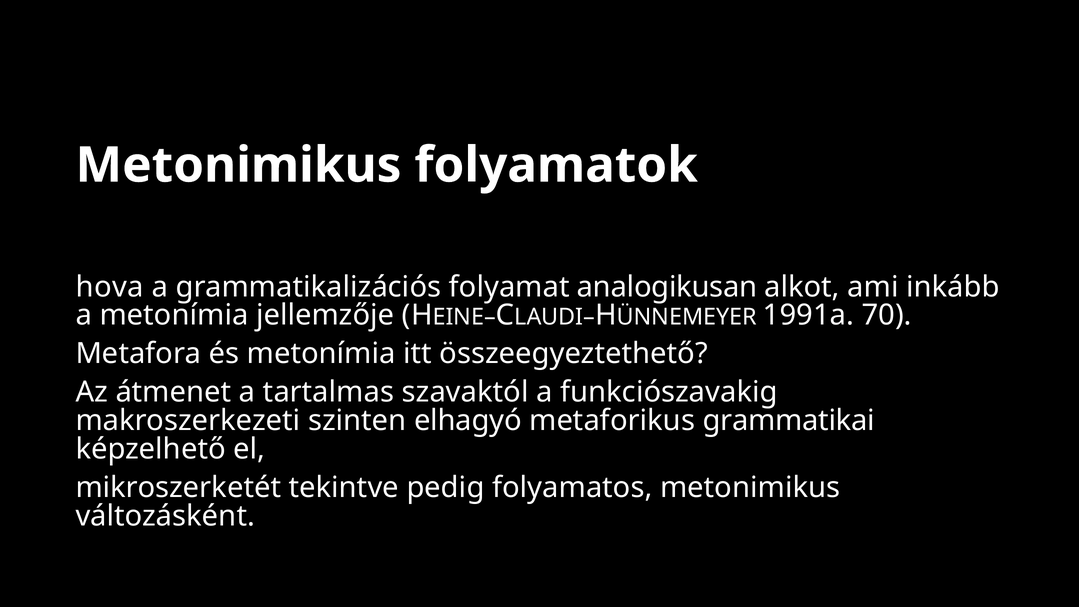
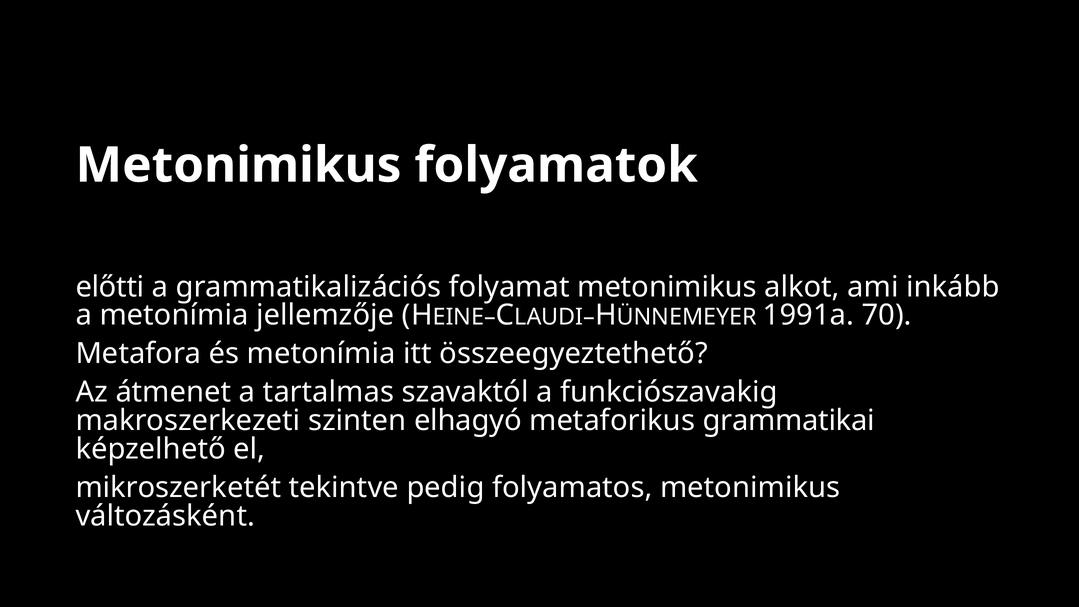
hova: hova -> előtti
folyamat analogikusan: analogikusan -> metonimikus
